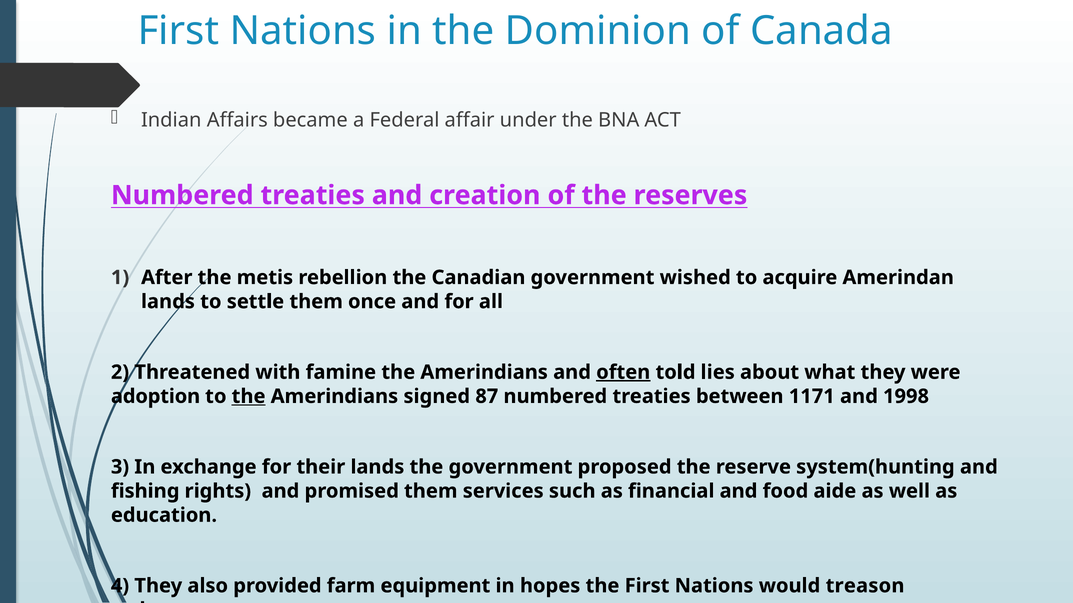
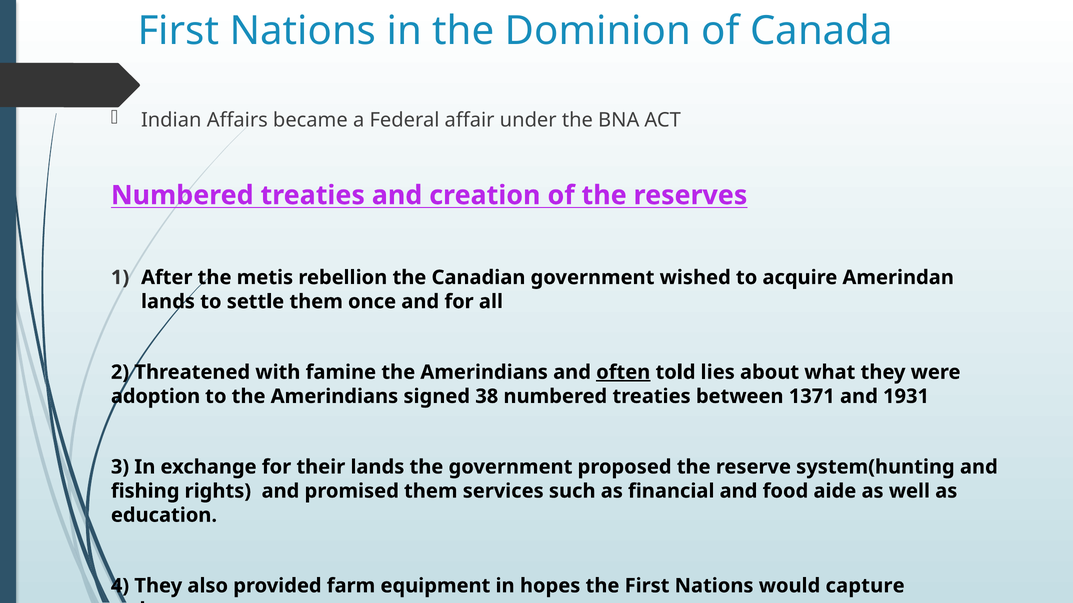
the at (249, 397) underline: present -> none
87: 87 -> 38
1171: 1171 -> 1371
1998: 1998 -> 1931
treason: treason -> capture
